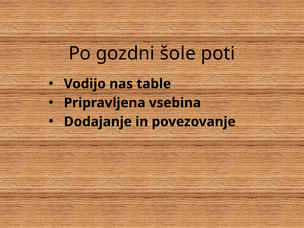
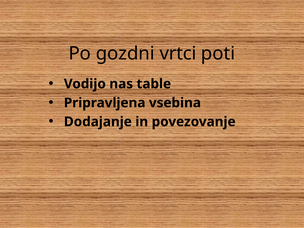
šole: šole -> vrtci
